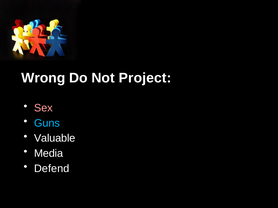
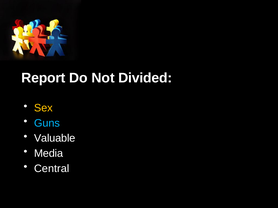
Wrong: Wrong -> Report
Project: Project -> Divided
Sex colour: pink -> yellow
Defend: Defend -> Central
